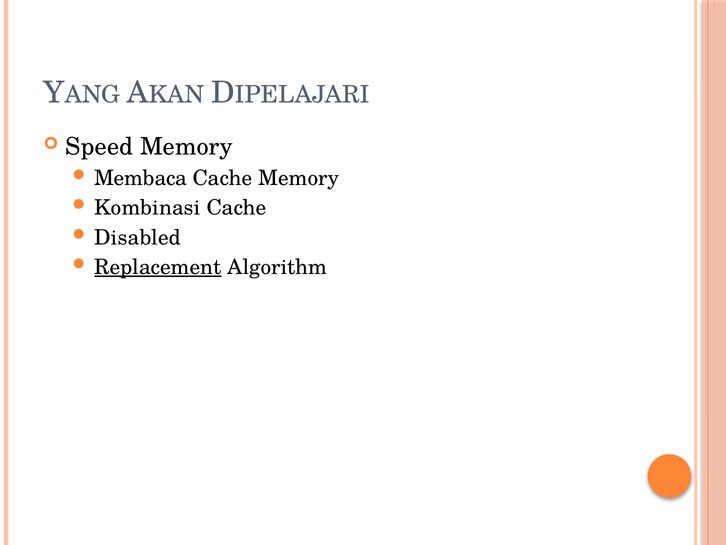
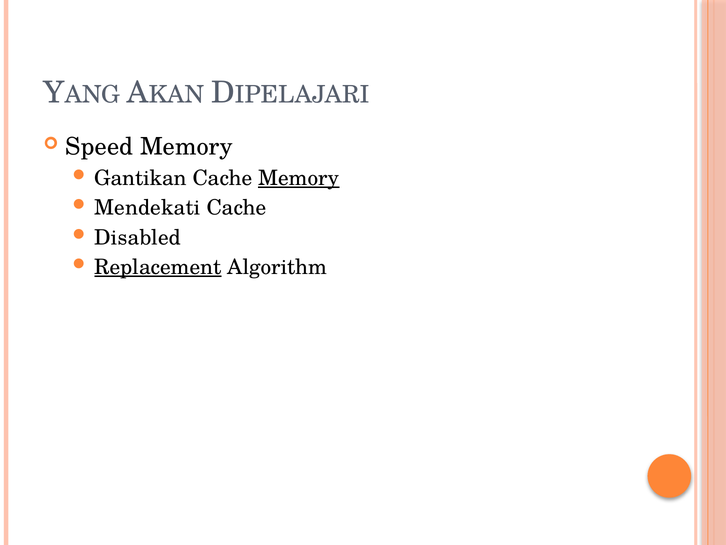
Membaca: Membaca -> Gantikan
Memory at (299, 178) underline: none -> present
Kombinasi: Kombinasi -> Mendekati
